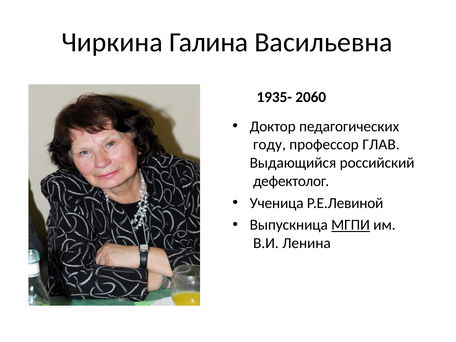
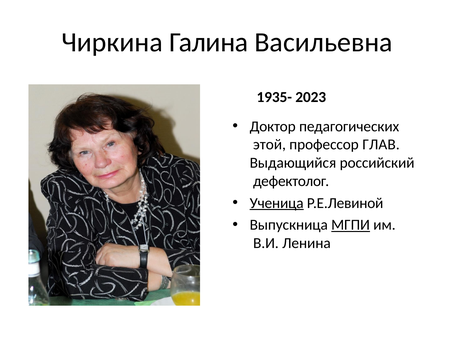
2060: 2060 -> 2023
году: году -> этой
Ученица underline: none -> present
